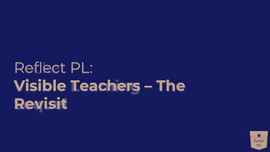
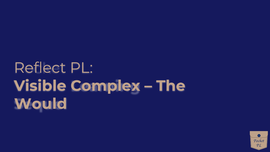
Teachers: Teachers -> Complex
Revisit: Revisit -> Would
